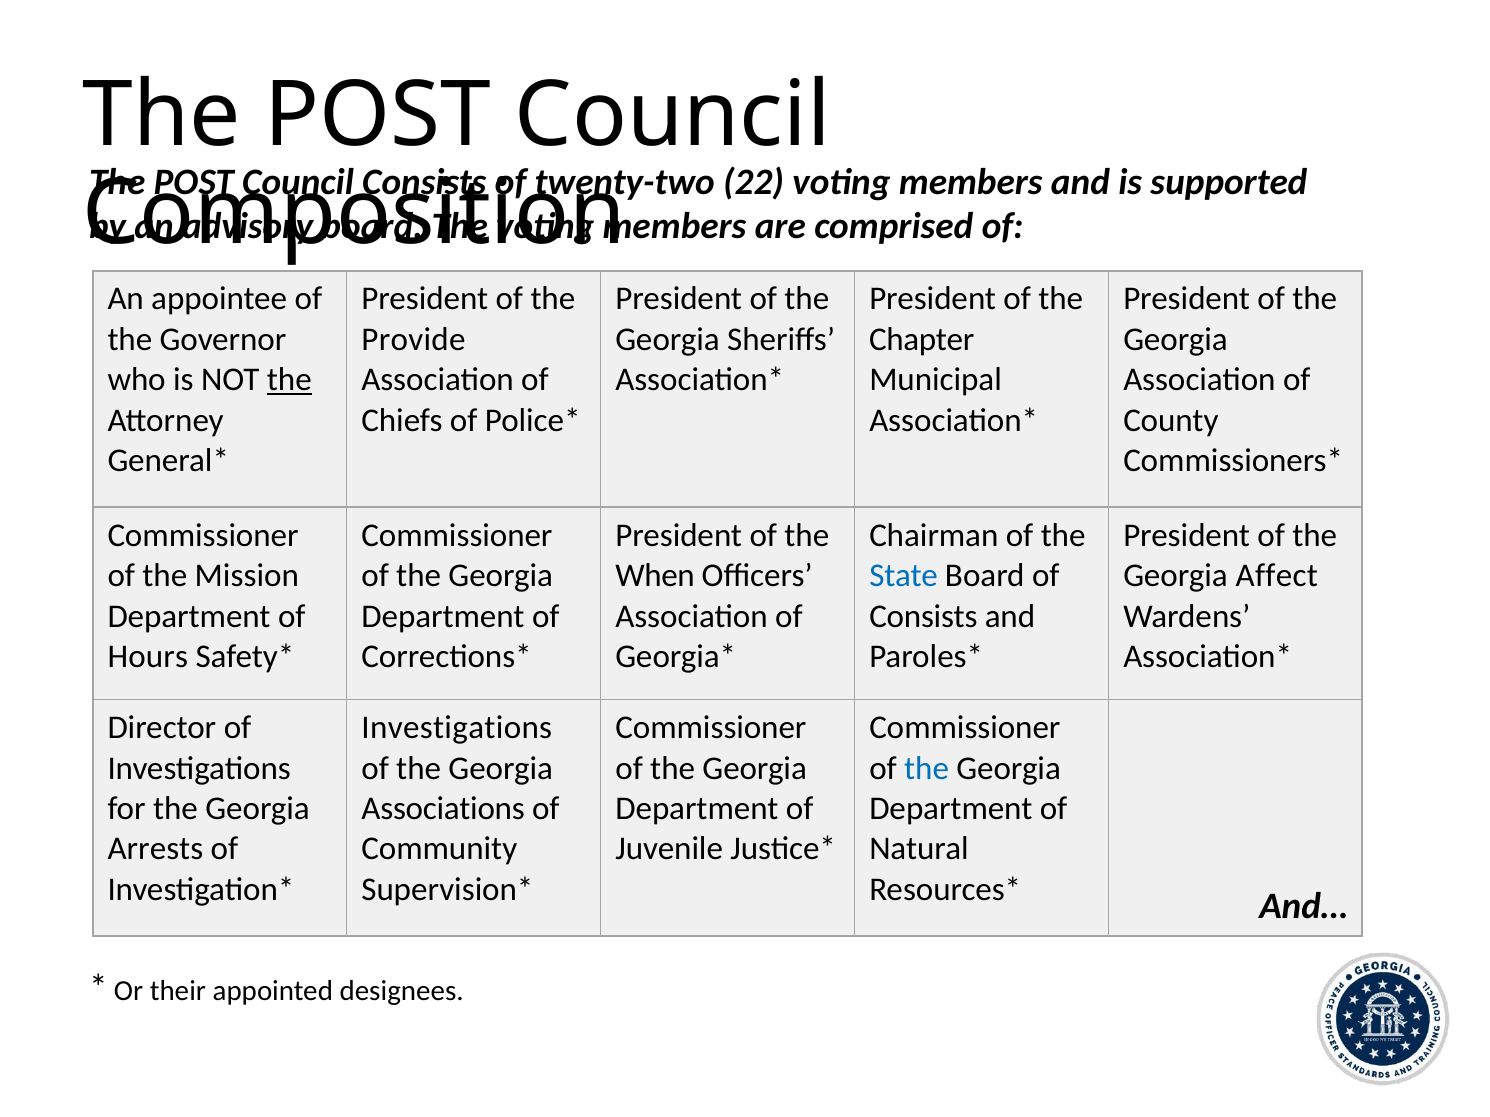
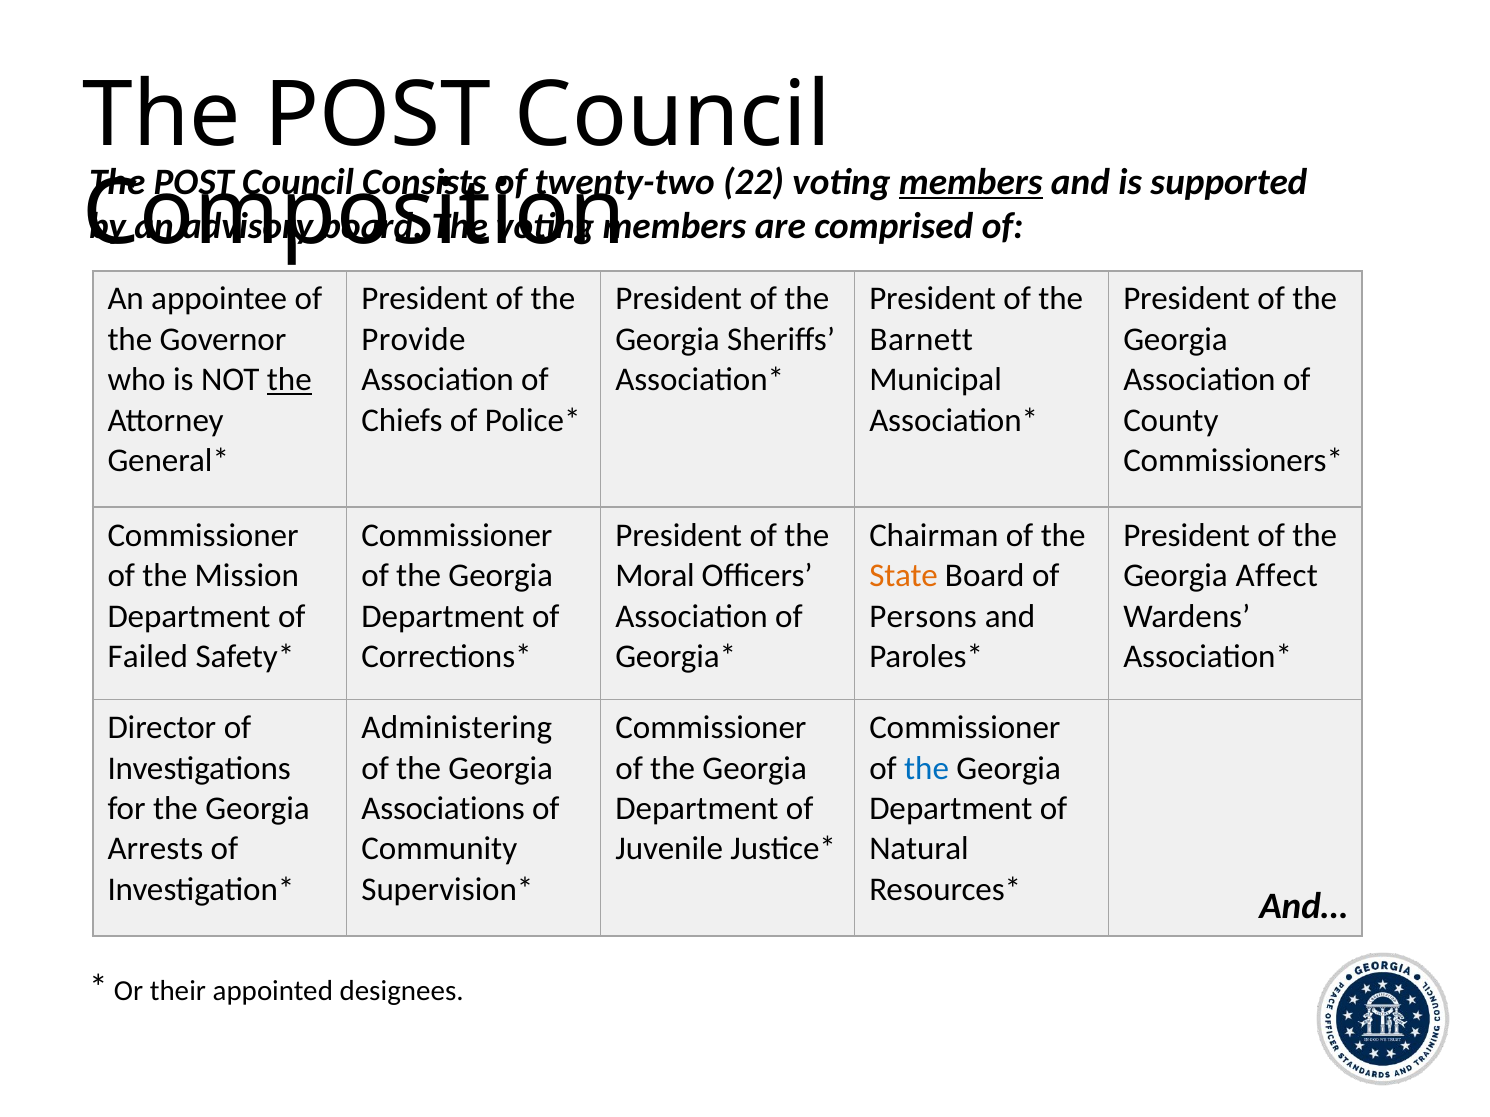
members at (971, 182) underline: none -> present
Chapter: Chapter -> Barnett
When: When -> Moral
State colour: blue -> orange
Consists at (923, 617): Consists -> Persons
Hours: Hours -> Failed
Investigations at (457, 728): Investigations -> Administering
